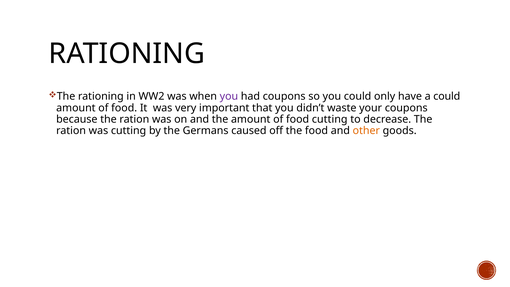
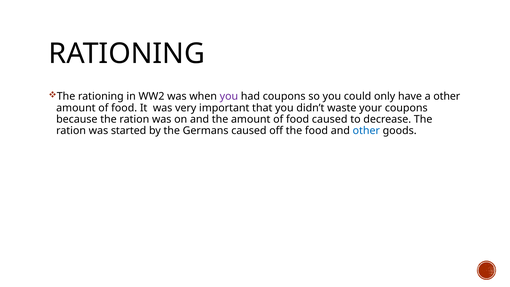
a could: could -> other
food cutting: cutting -> caused
was cutting: cutting -> started
other at (366, 131) colour: orange -> blue
